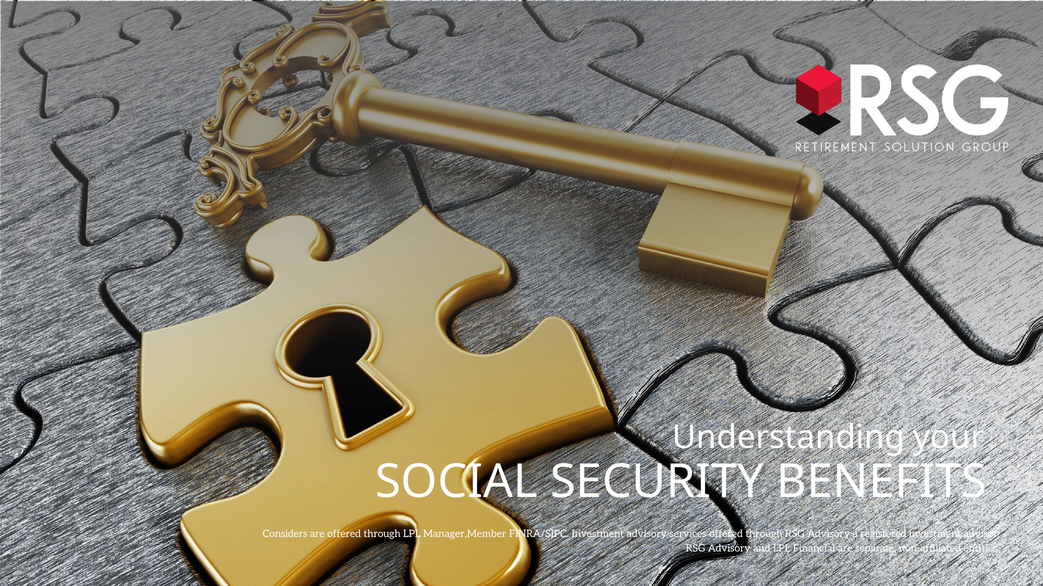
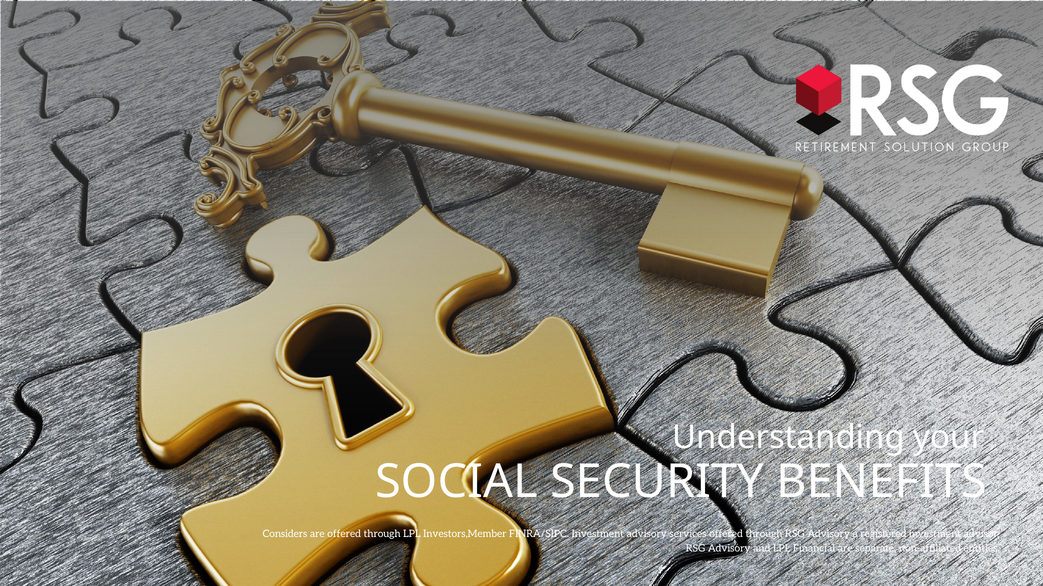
Manager,Member: Manager,Member -> Investors,Member
